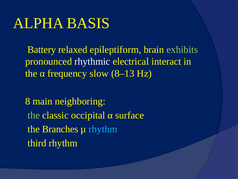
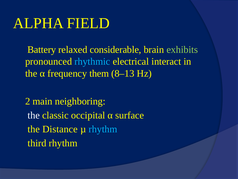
BASIS: BASIS -> FIELD
epileptiform: epileptiform -> considerable
rhythmic colour: white -> light blue
slow: slow -> them
8: 8 -> 2
the at (34, 115) colour: light green -> white
Branches: Branches -> Distance
